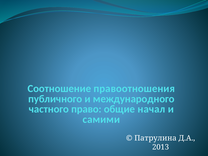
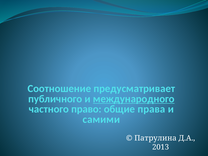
правоотношения: правоотношения -> предусматривает
международного underline: none -> present
начал: начал -> права
